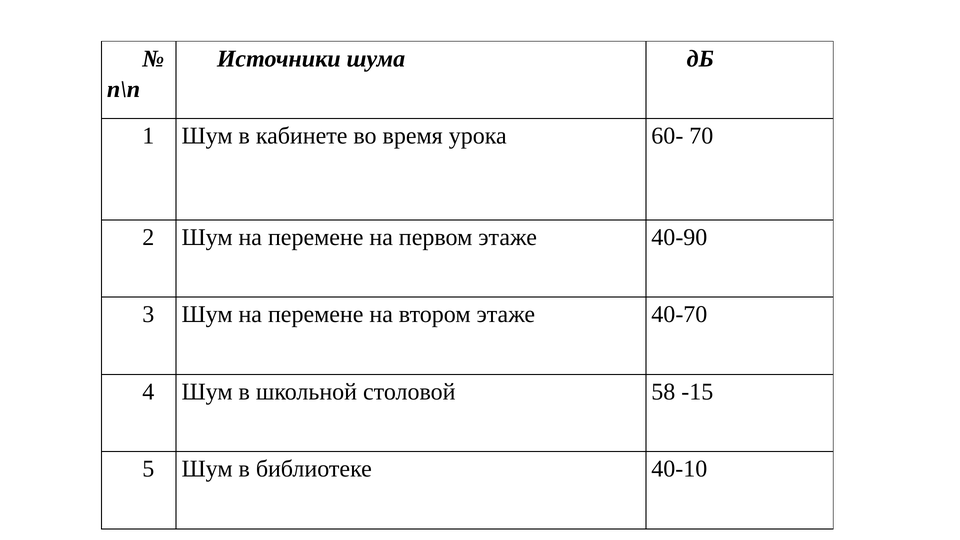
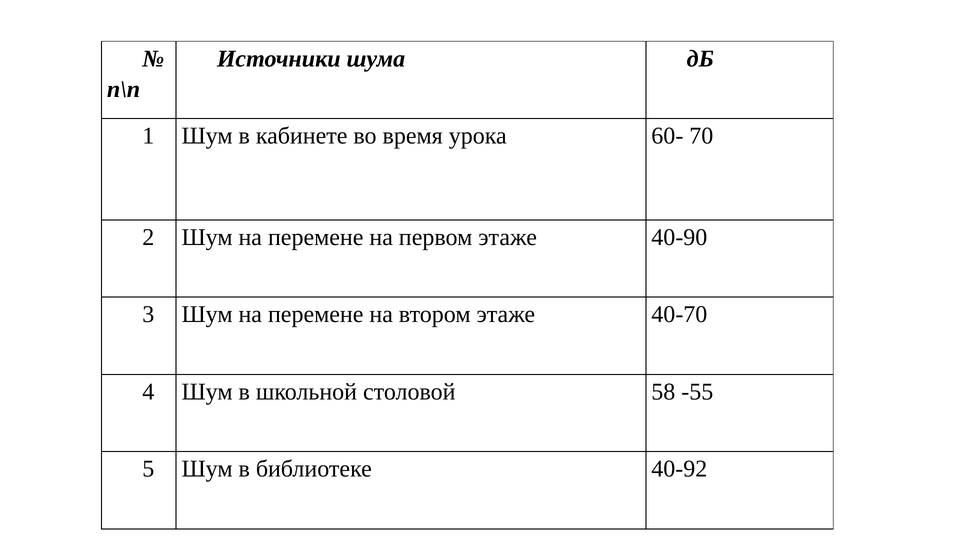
-15: -15 -> -55
40-10: 40-10 -> 40-92
